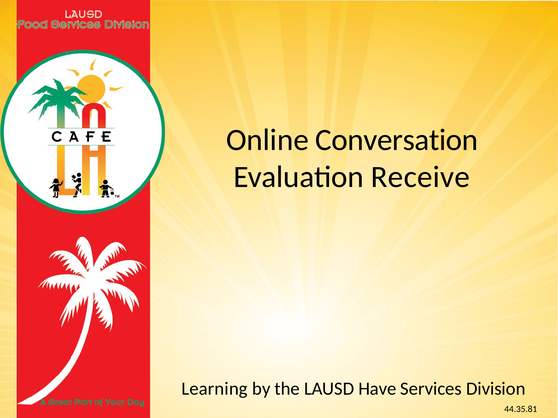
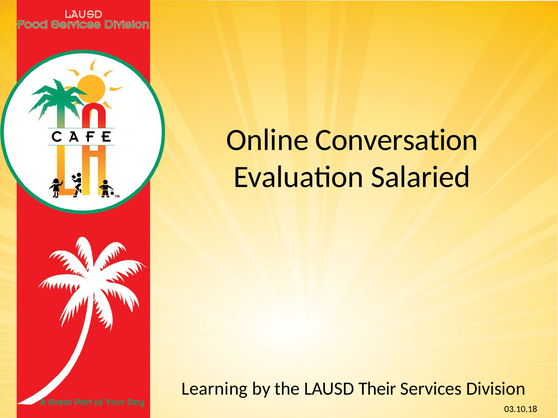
Receive: Receive -> Salaried
Have: Have -> Their
44.35.81: 44.35.81 -> 03.10.18
